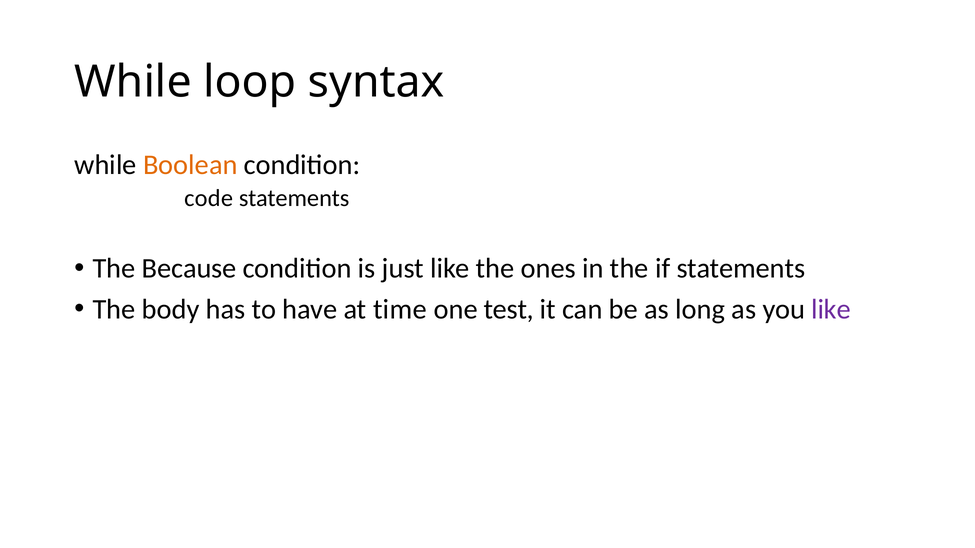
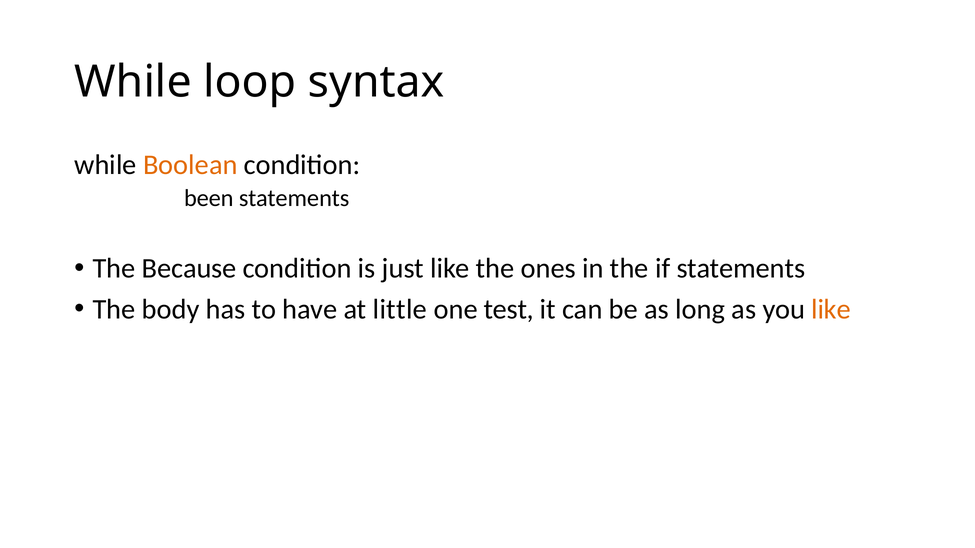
code: code -> been
time: time -> little
like at (831, 309) colour: purple -> orange
